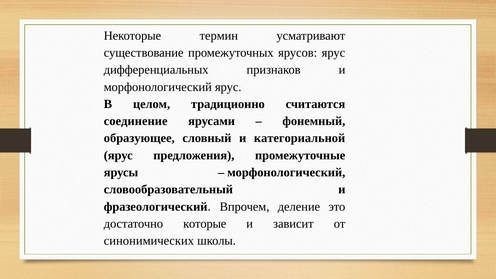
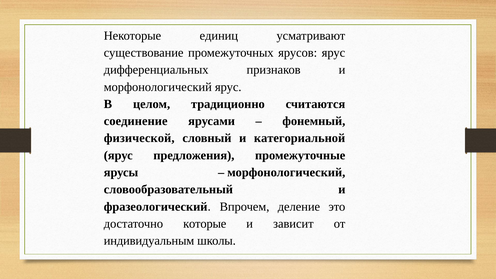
термин: термин -> единиц
образующее: образующее -> физической
синонимических: синонимических -> индивидуальным
